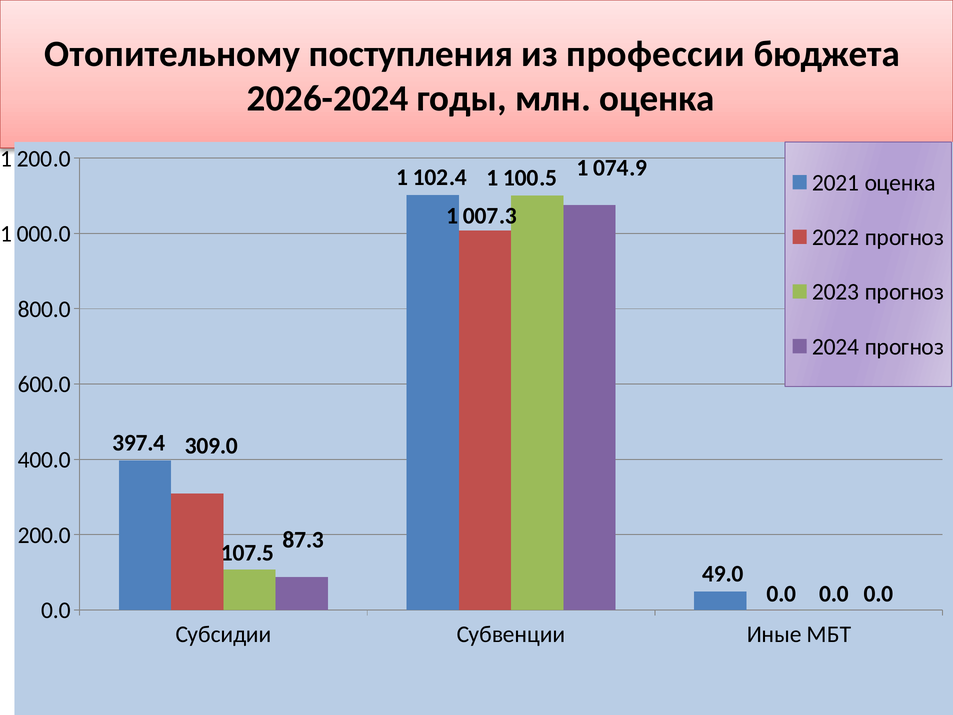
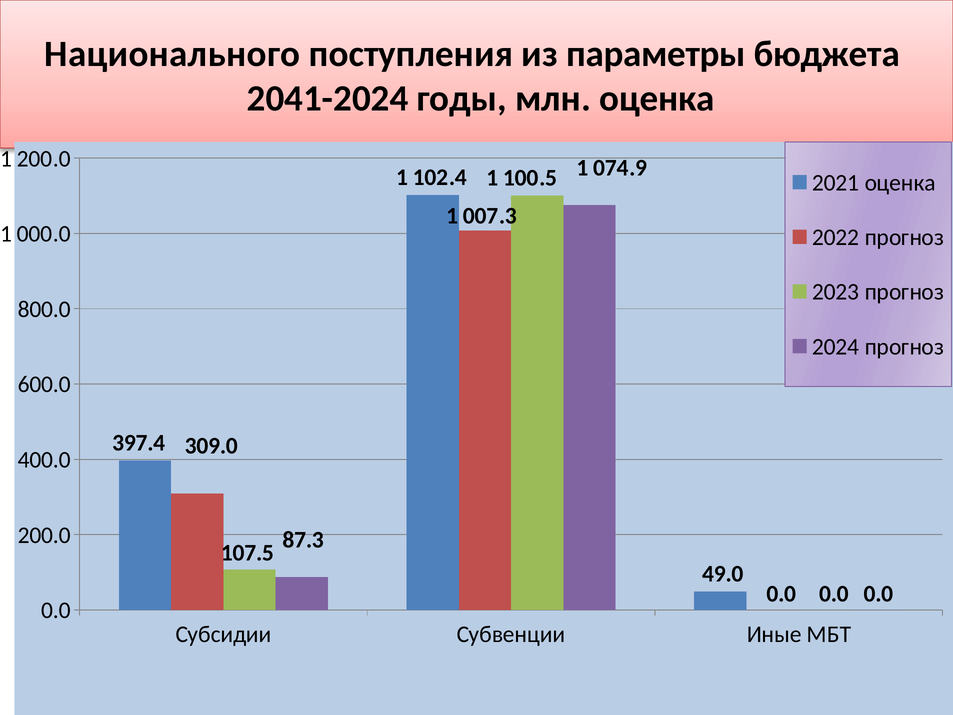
Отопительному: Отопительному -> Национального
профессии: профессии -> параметры
2026-2024: 2026-2024 -> 2041-2024
